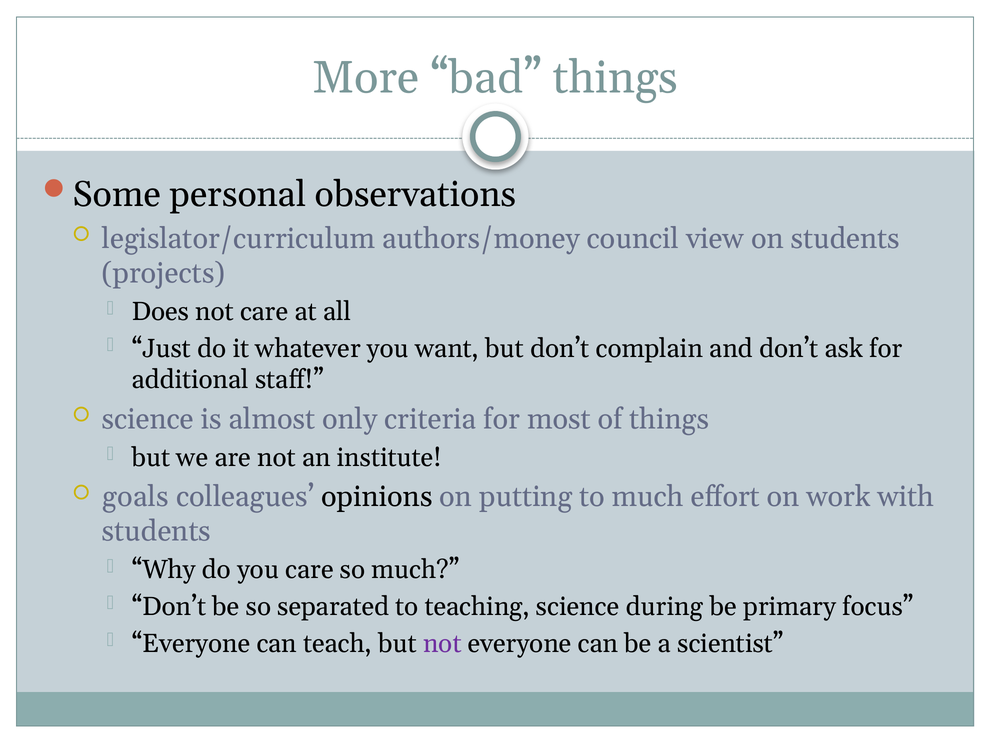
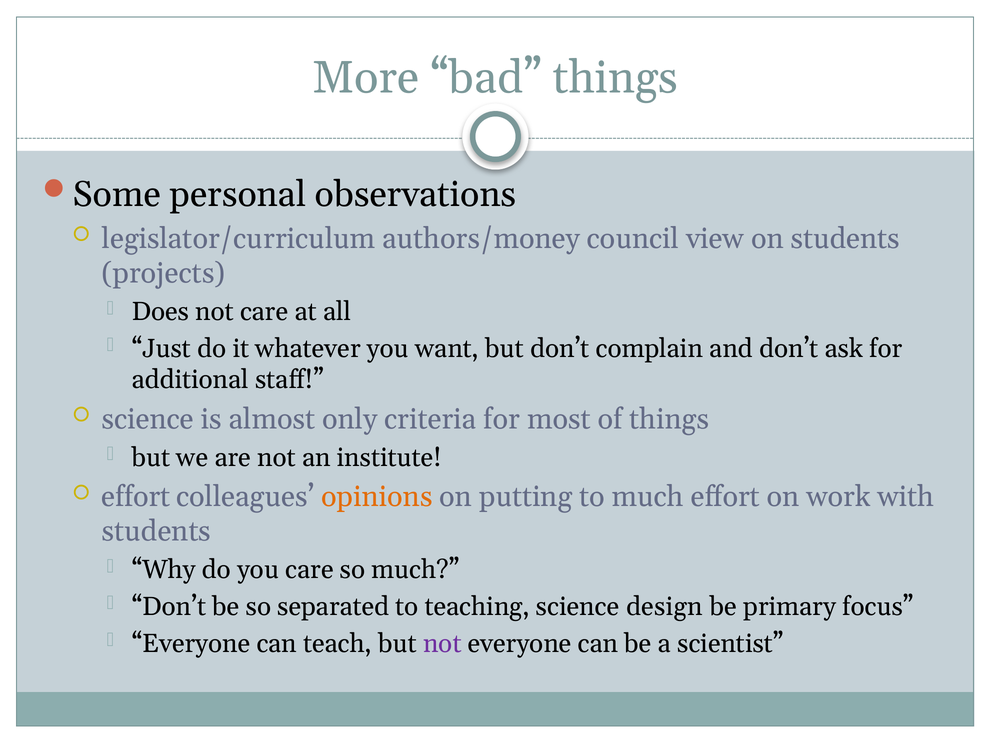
goals at (136, 497): goals -> effort
opinions colour: black -> orange
during: during -> design
